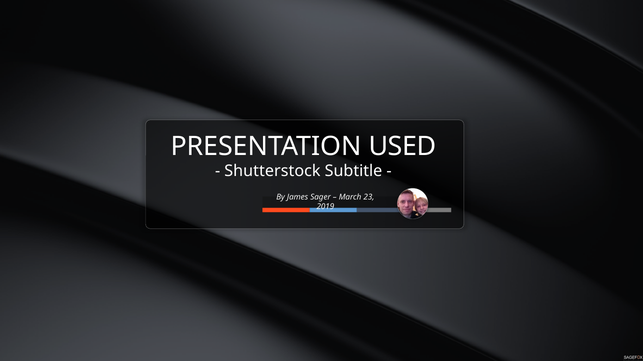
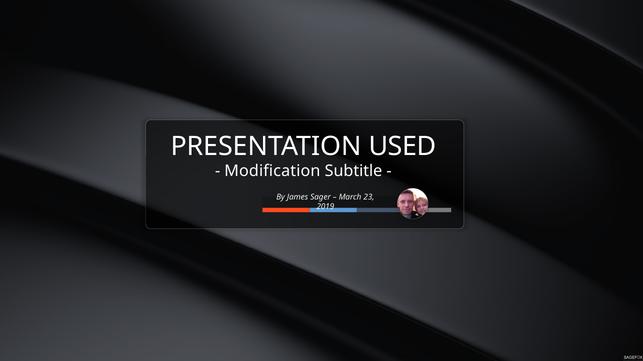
Shutterstock: Shutterstock -> Modification
